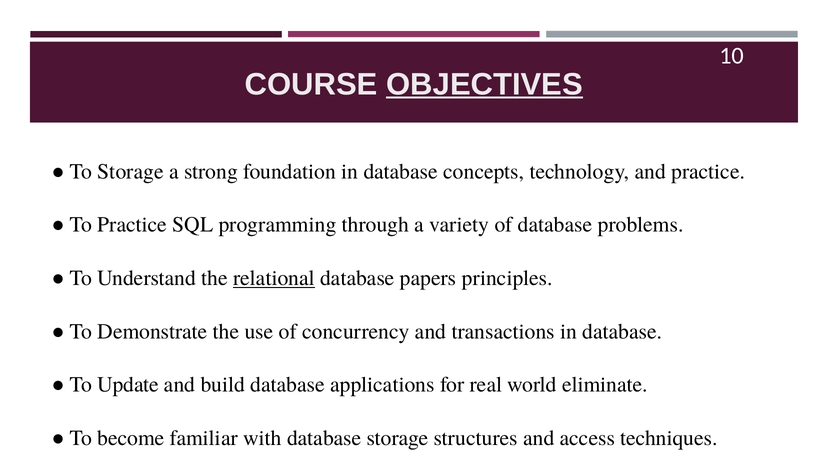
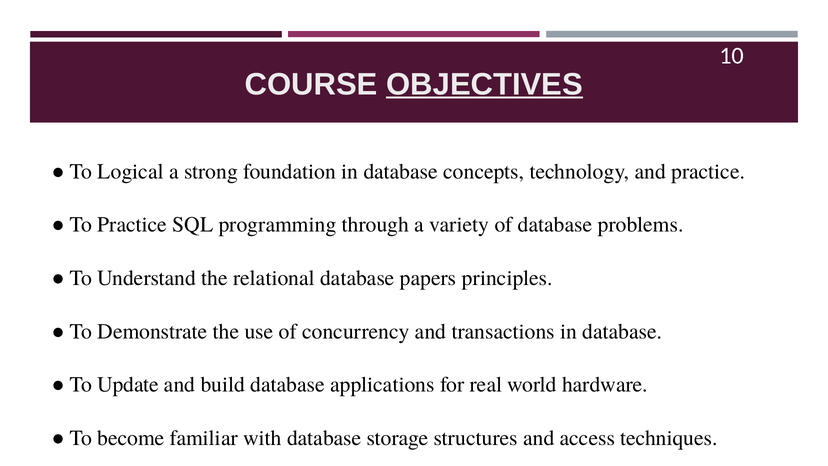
Storage at (131, 171): Storage -> Logical
relational underline: present -> none
eliminate: eliminate -> hardware
